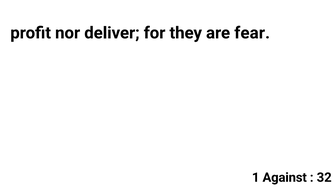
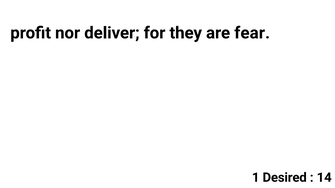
Against: Against -> Desired
32: 32 -> 14
